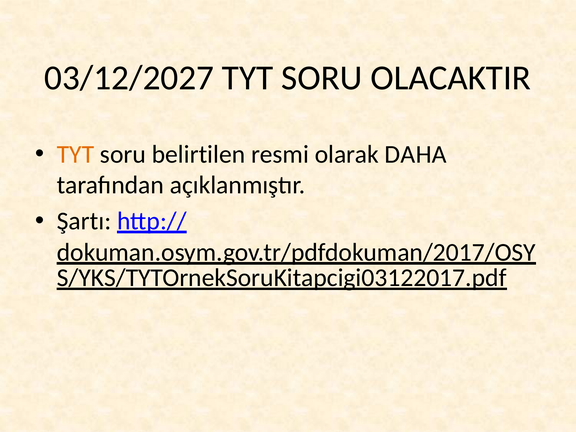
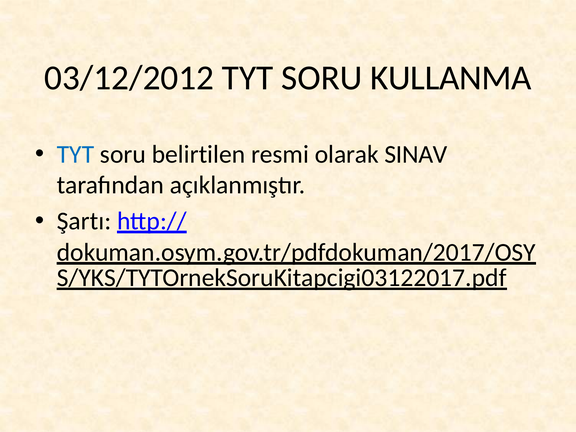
03/12/2027: 03/12/2027 -> 03/12/2012
OLACAKTIR: OLACAKTIR -> KULLANMA
TYT at (76, 154) colour: orange -> blue
DAHA: DAHA -> SINAV
